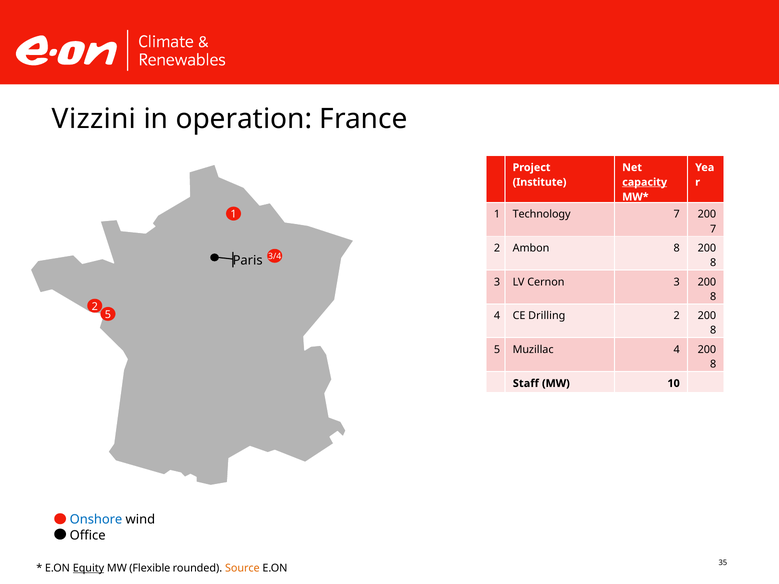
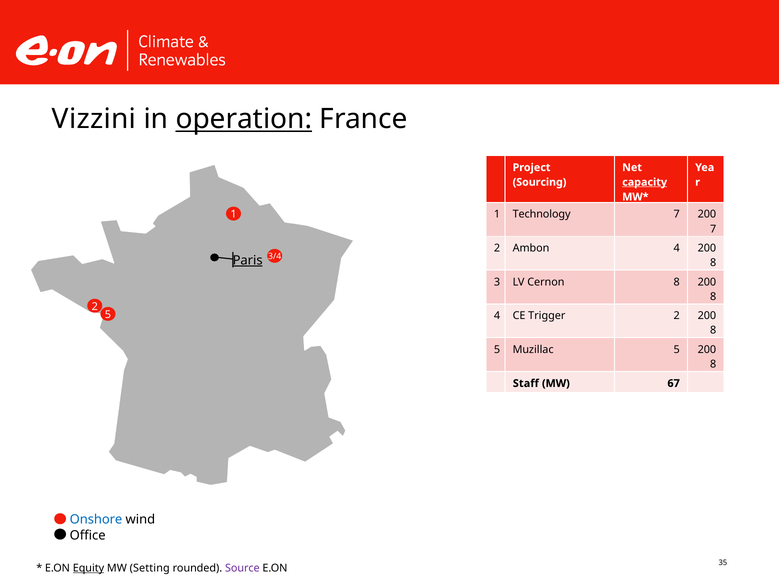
operation underline: none -> present
Institute: Institute -> Sourcing
Ambon 8: 8 -> 4
Paris underline: none -> present
Cernon 3: 3 -> 8
Drilling: Drilling -> Trigger
Muzillac 4: 4 -> 5
10: 10 -> 67
Flexible: Flexible -> Setting
Source colour: orange -> purple
